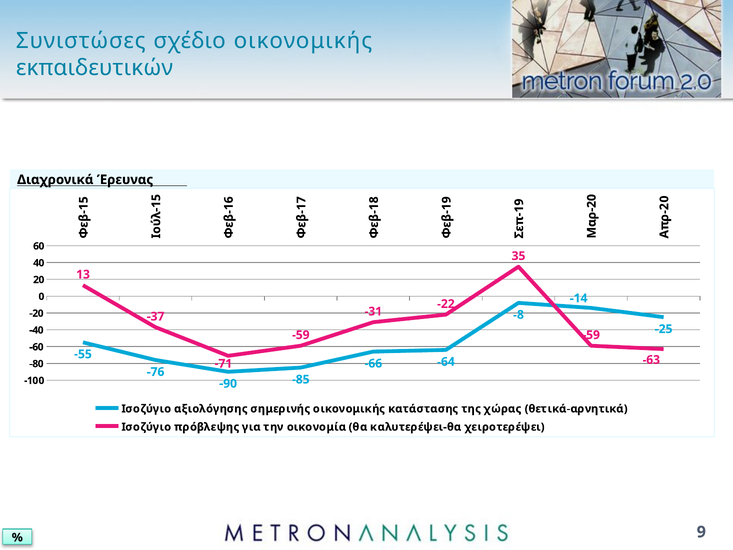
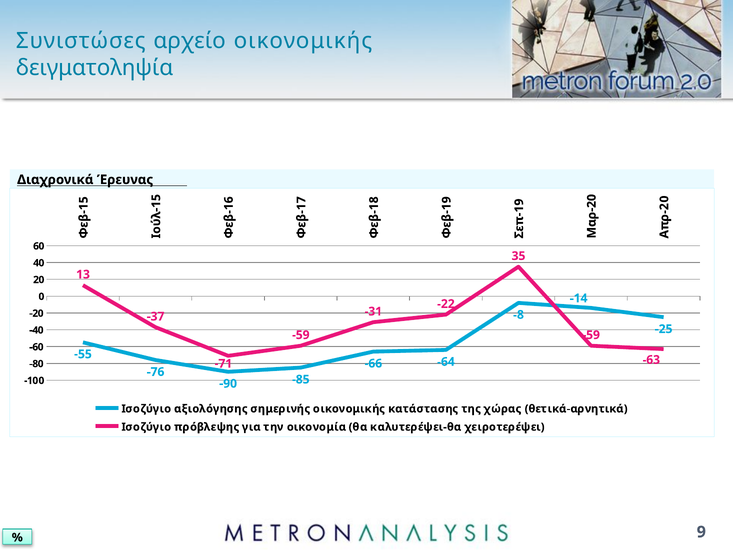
σχέδιο: σχέδιο -> αρχείο
εκπαιδευτικών: εκπαιδευτικών -> δειγματοληψία
